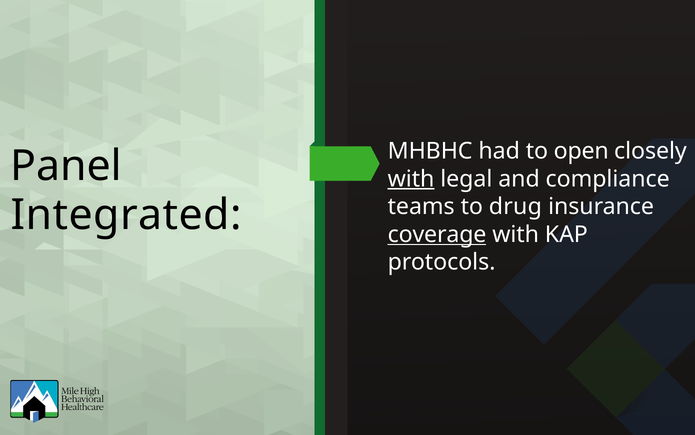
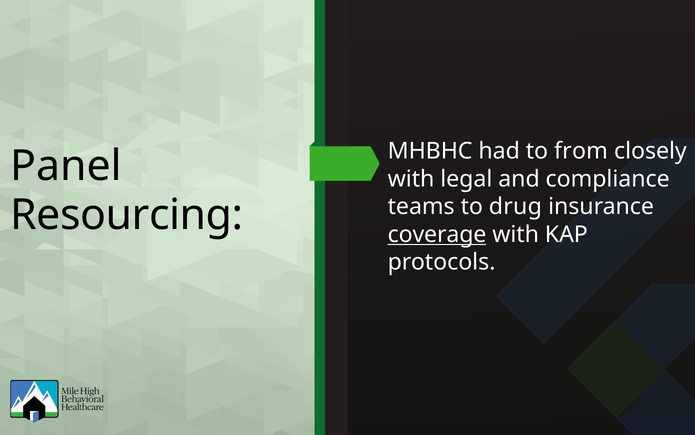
open: open -> from
with at (411, 179) underline: present -> none
Integrated: Integrated -> Resourcing
